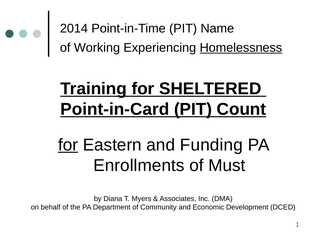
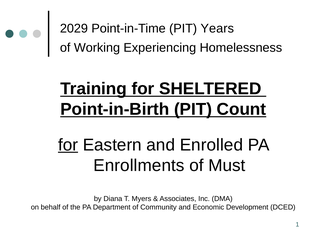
2014: 2014 -> 2029
Name: Name -> Years
Homelessness underline: present -> none
Point-in-Card: Point-in-Card -> Point-in-Birth
Funding: Funding -> Enrolled
